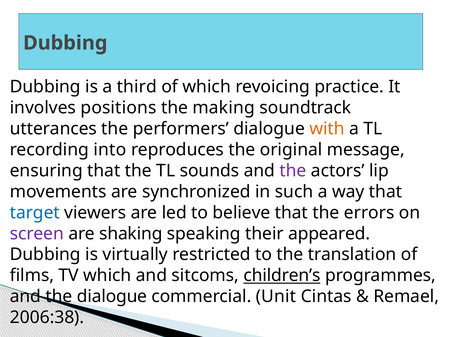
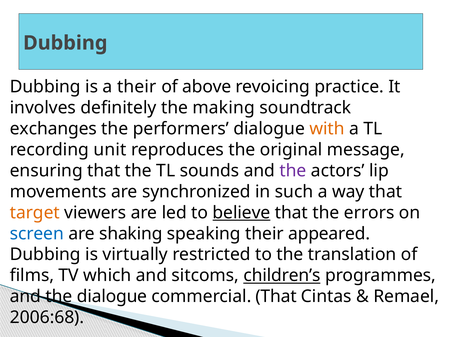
a third: third -> their
of which: which -> above
positions: positions -> definitely
utterances: utterances -> exchanges
into: into -> unit
target colour: blue -> orange
believe underline: none -> present
screen colour: purple -> blue
commercial Unit: Unit -> That
2006:38: 2006:38 -> 2006:68
